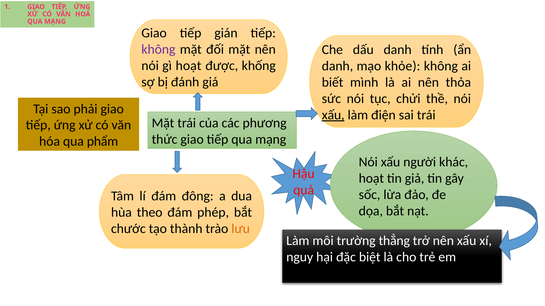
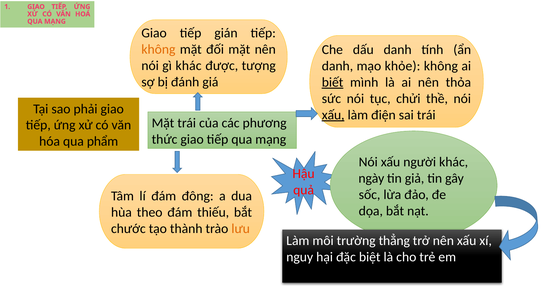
không at (158, 50) colour: purple -> orange
gì hoạt: hoạt -> khác
khống: khống -> tượng
biết underline: none -> present
hoạt at (371, 179): hoạt -> ngày
phép: phép -> thiếu
